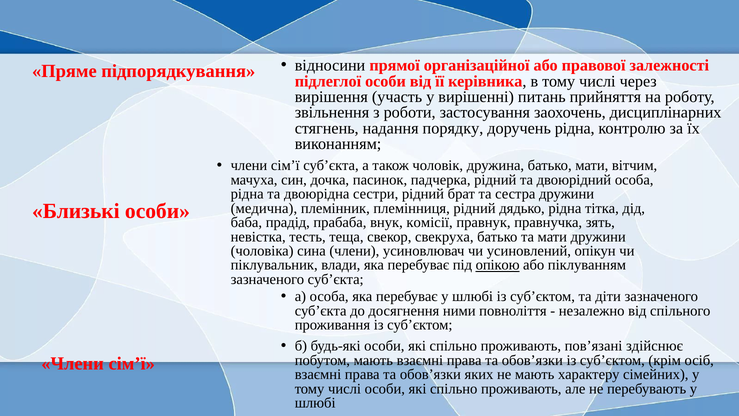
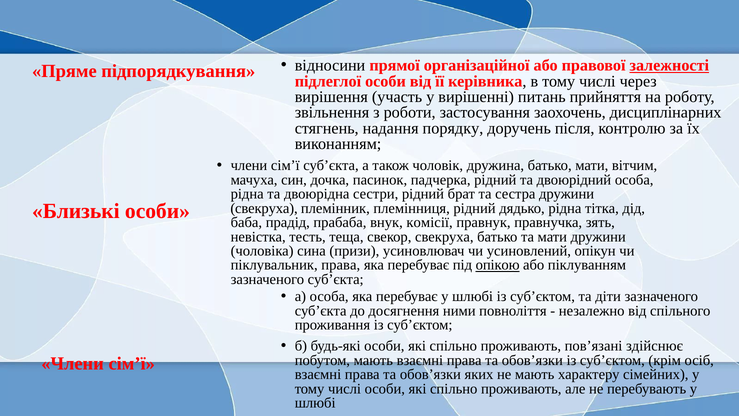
залежності underline: none -> present
доручень рідна: рідна -> після
медична at (264, 208): медична -> свекруха
сина члени: члени -> призи
піклувальник влади: влади -> права
